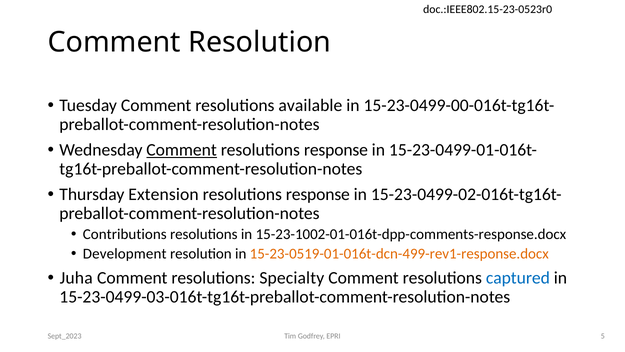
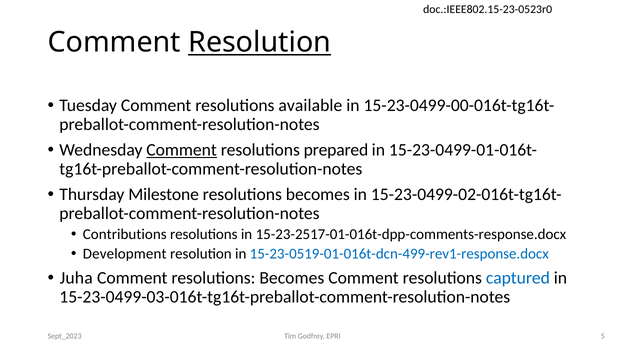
Resolution at (260, 42) underline: none -> present
response at (336, 150): response -> prepared
Extension: Extension -> Milestone
response at (318, 194): response -> becomes
15-23-1002-01-016t-dpp-comments-response.docx: 15-23-1002-01-016t-dpp-comments-response.docx -> 15-23-2517-01-016t-dpp-comments-response.docx
15-23-0519-01-016t-dcn-499-rev1-response.docx colour: orange -> blue
Comment resolutions Specialty: Specialty -> Becomes
